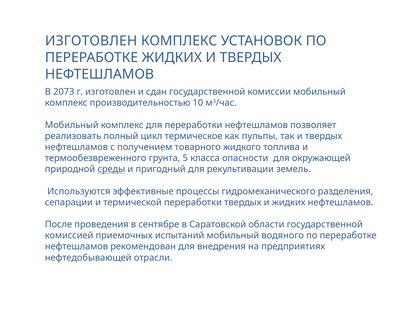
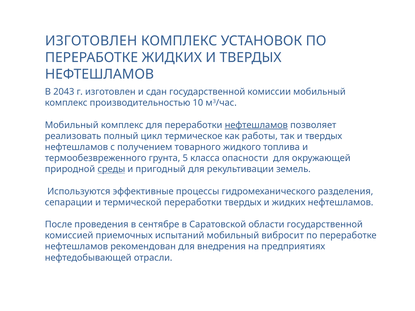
2073: 2073 -> 2043
нефтешламов at (256, 125) underline: none -> present
пульпы: пульпы -> работы
водяного: водяного -> вибросит
